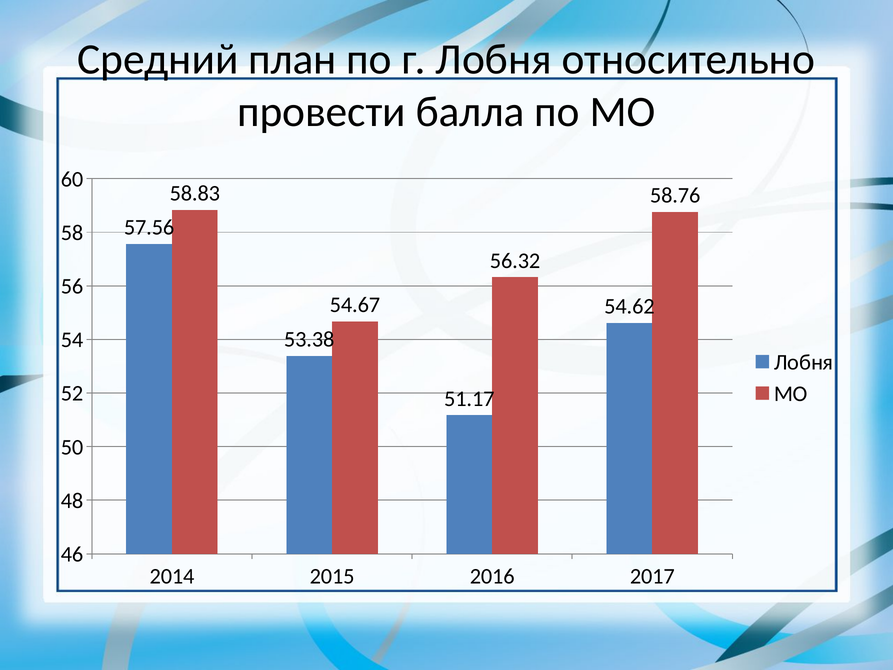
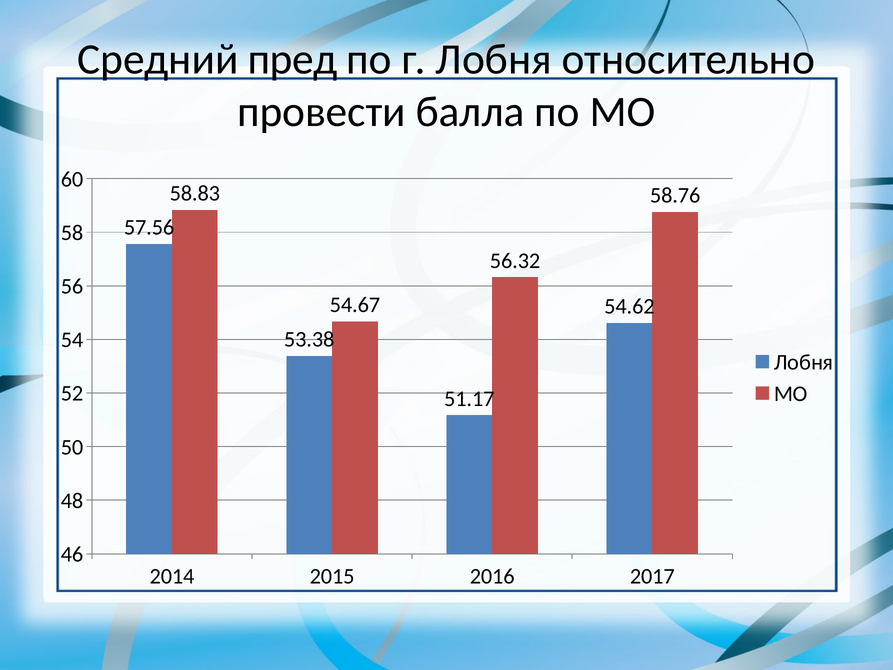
план: план -> пред
